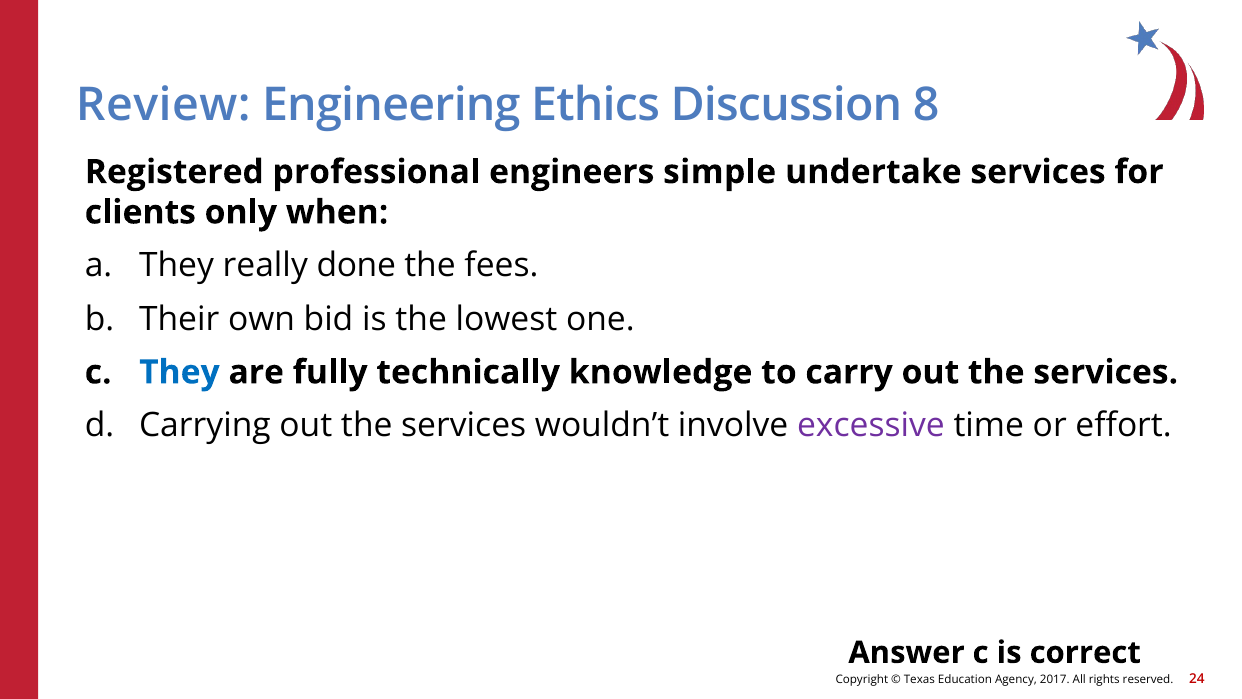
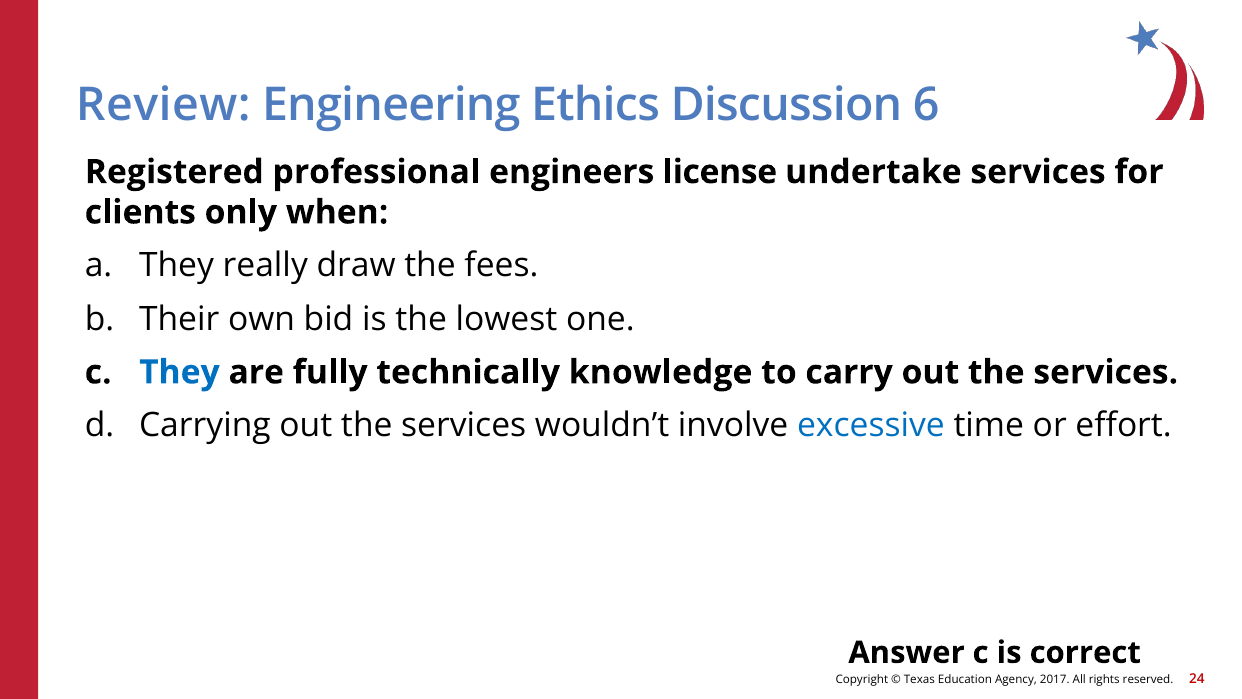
8: 8 -> 6
simple: simple -> license
done: done -> draw
excessive colour: purple -> blue
